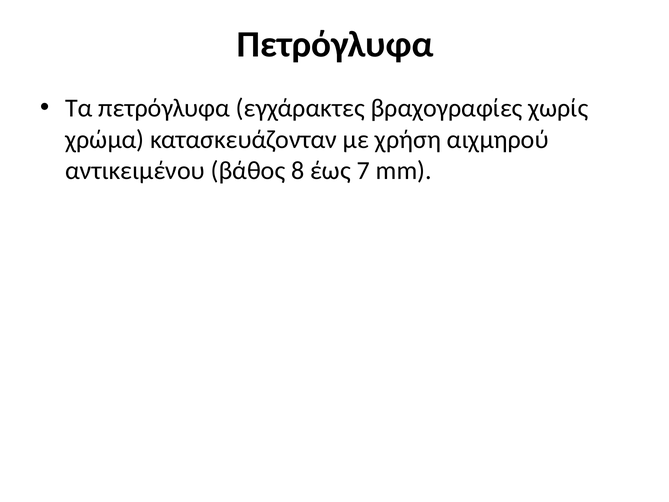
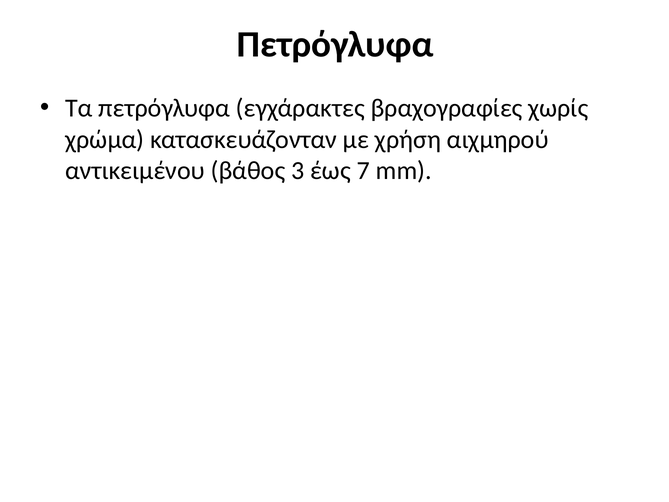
8: 8 -> 3
